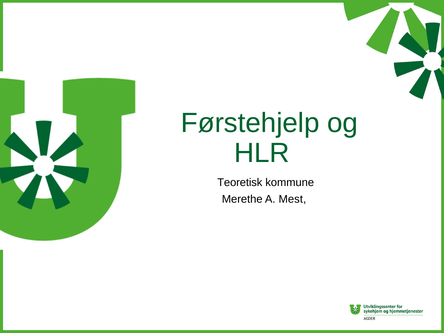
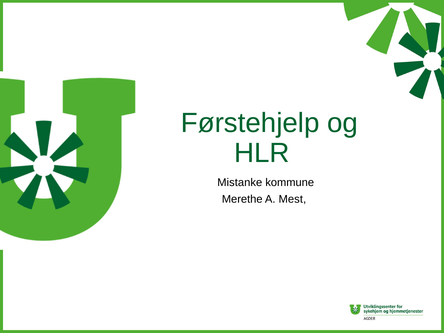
Teoretisk: Teoretisk -> Mistanke
